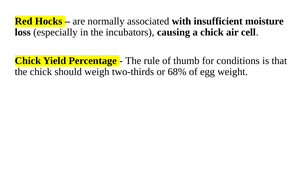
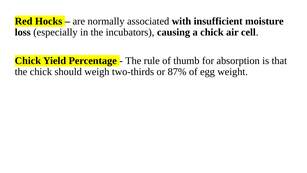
conditions: conditions -> absorption
68%: 68% -> 87%
